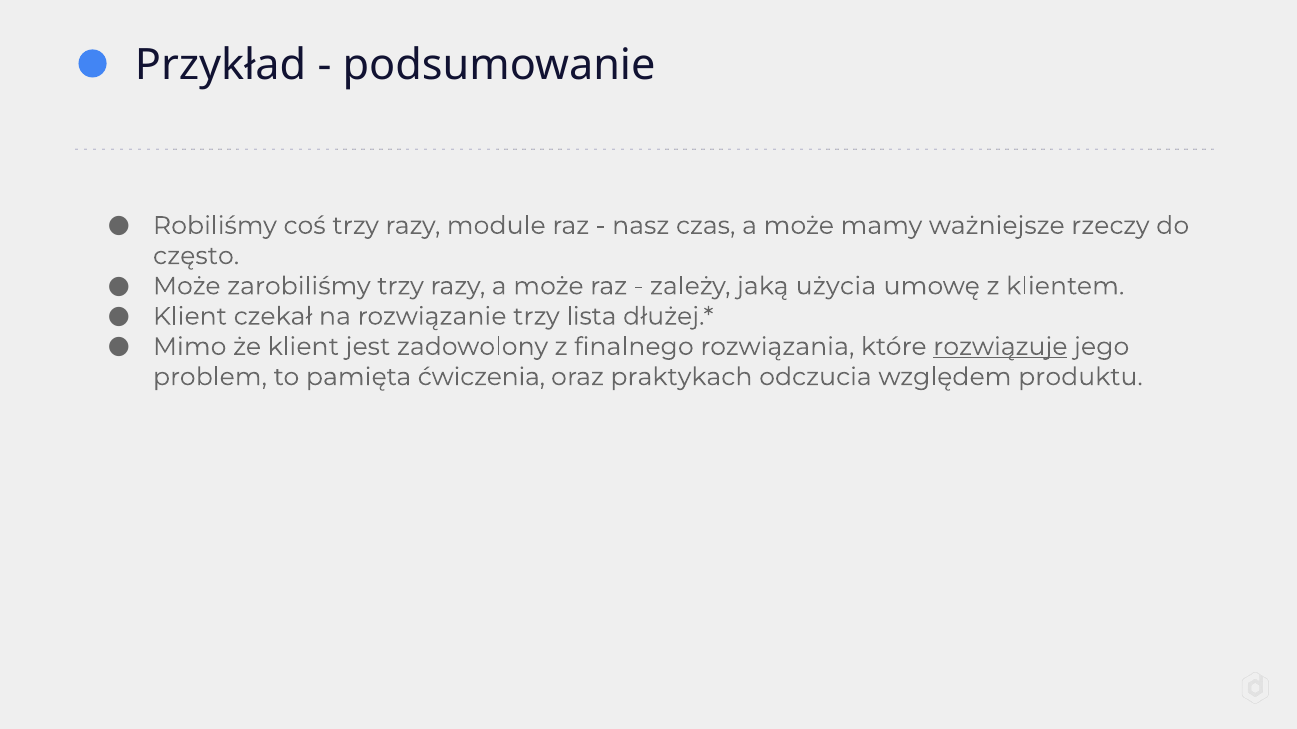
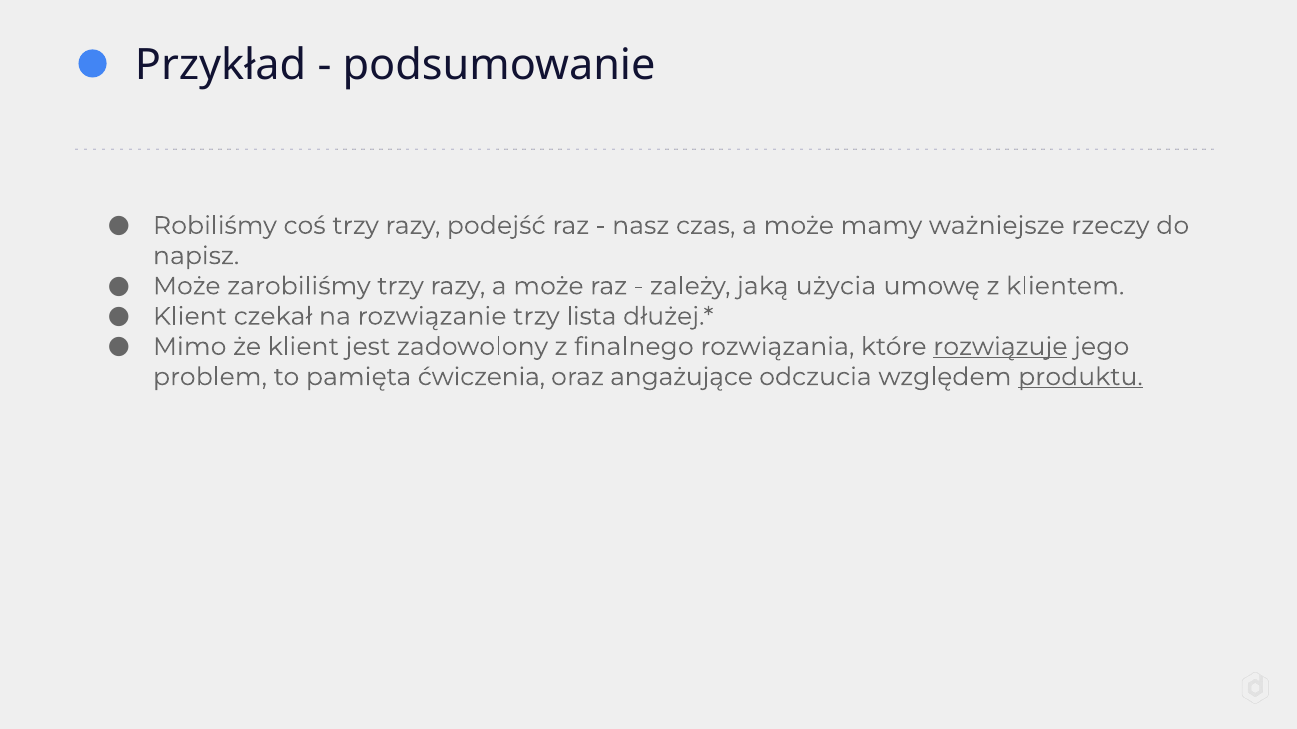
module: module -> podejść
często: często -> napisz
praktykach: praktykach -> angażujące
produktu underline: none -> present
